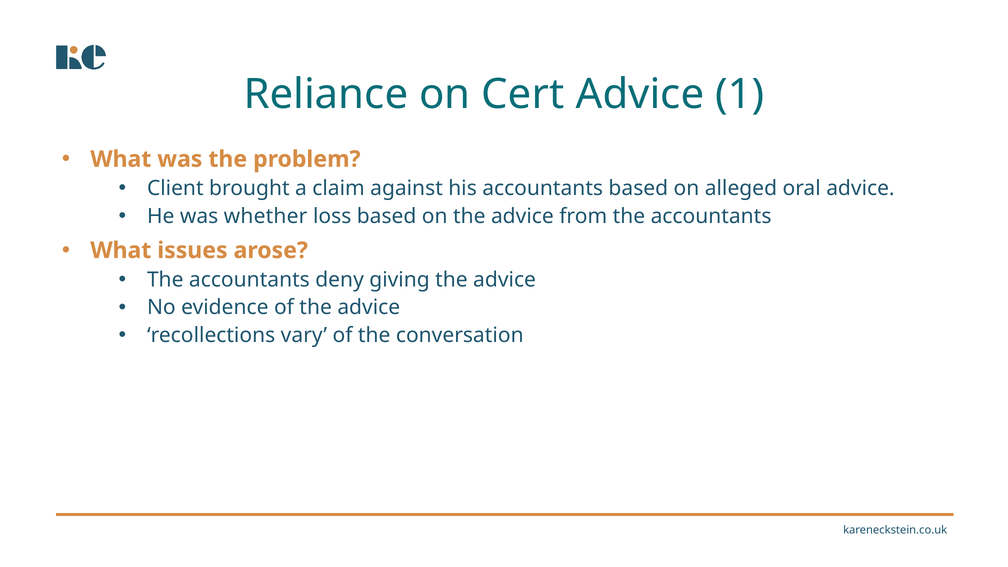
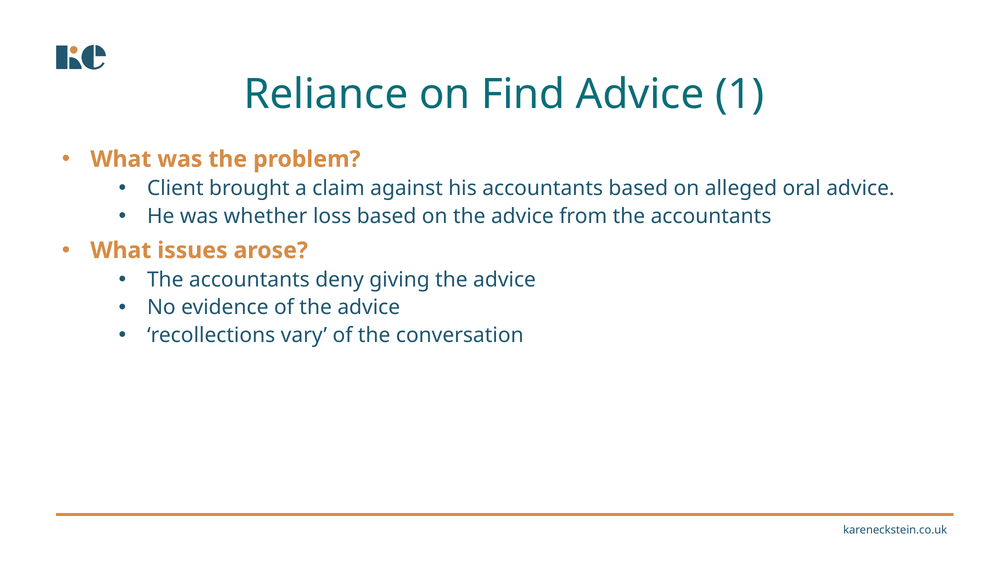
Cert: Cert -> Find
